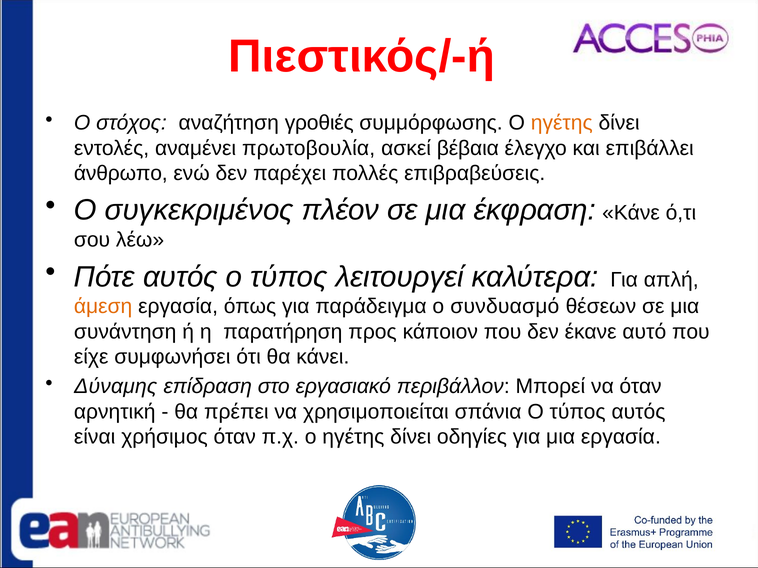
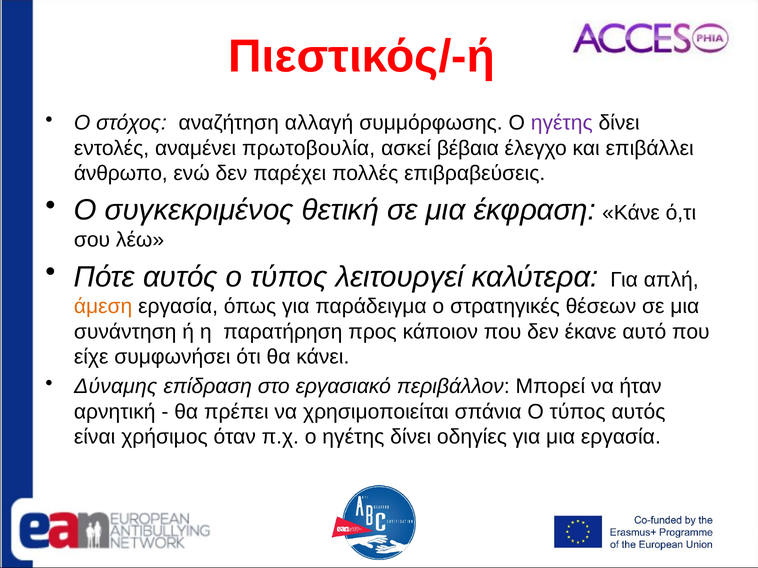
γροθιές: γροθιές -> αλλαγή
ηγέτης at (562, 123) colour: orange -> purple
πλέον: πλέον -> θετική
συνδυασμό: συνδυασμό -> στρατηγικές
να όταν: όταν -> ήταν
